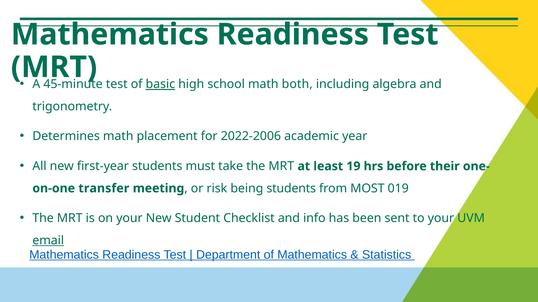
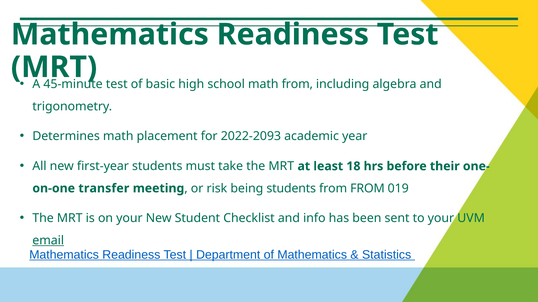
basic underline: present -> none
math both: both -> from
2022-2006: 2022-2006 -> 2022-2093
19: 19 -> 18
from MOST: MOST -> FROM
